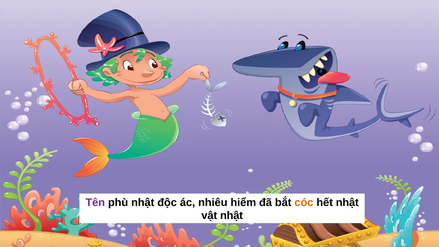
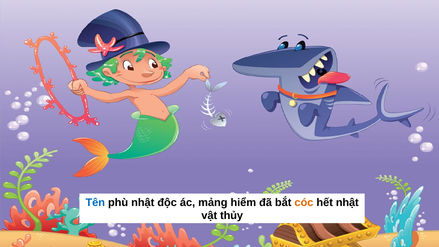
Tên colour: purple -> blue
nhiêu: nhiêu -> mảng
vật nhật: nhật -> thủy
